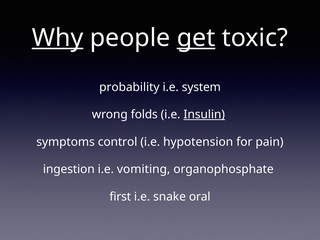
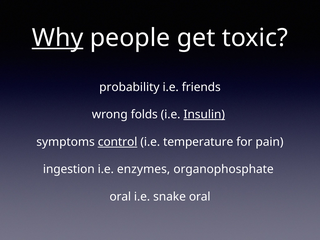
get underline: present -> none
system: system -> friends
control underline: none -> present
hypotension: hypotension -> temperature
vomiting: vomiting -> enzymes
first at (120, 197): first -> oral
